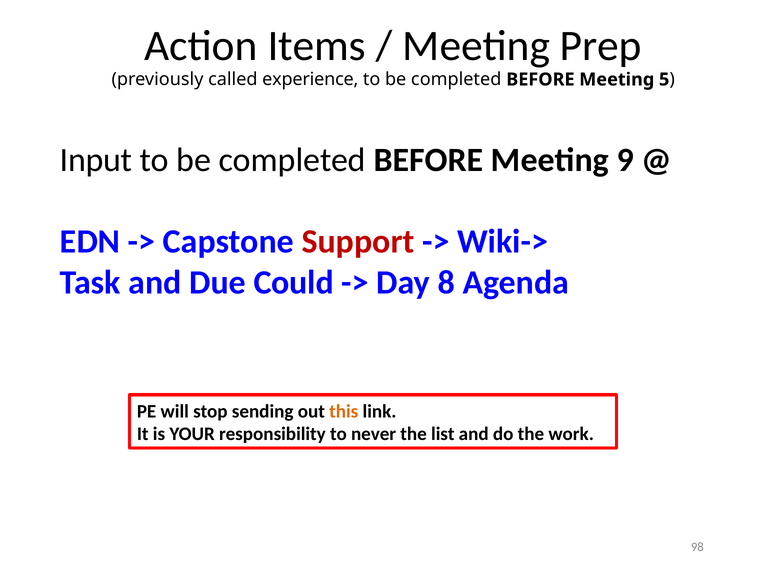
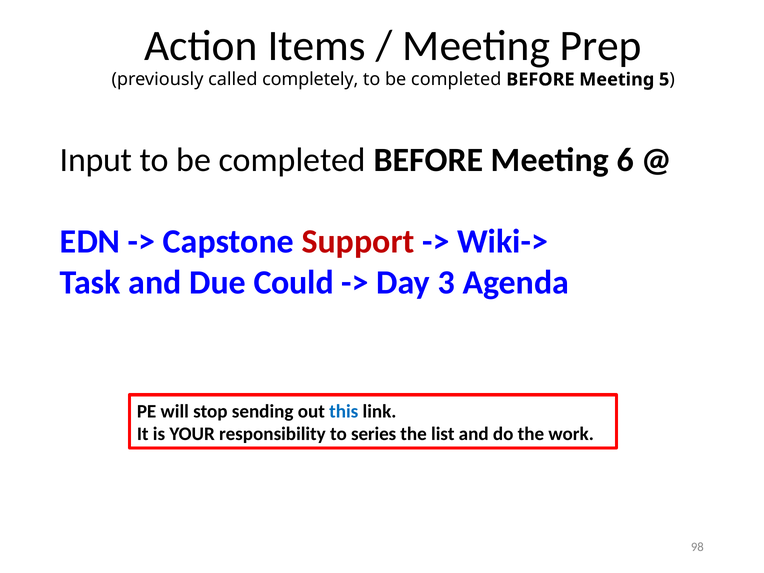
experience: experience -> completely
9: 9 -> 6
8: 8 -> 3
this colour: orange -> blue
never: never -> series
